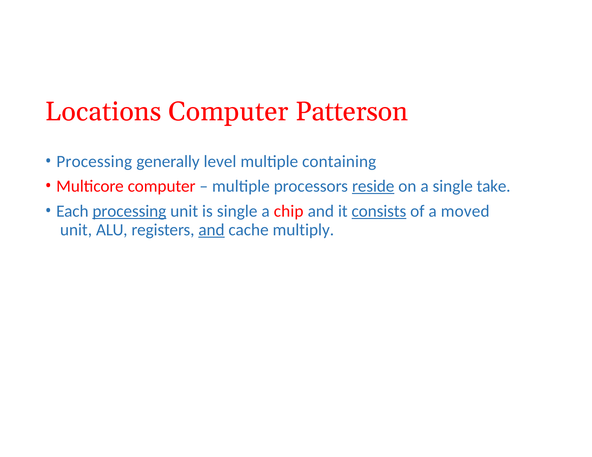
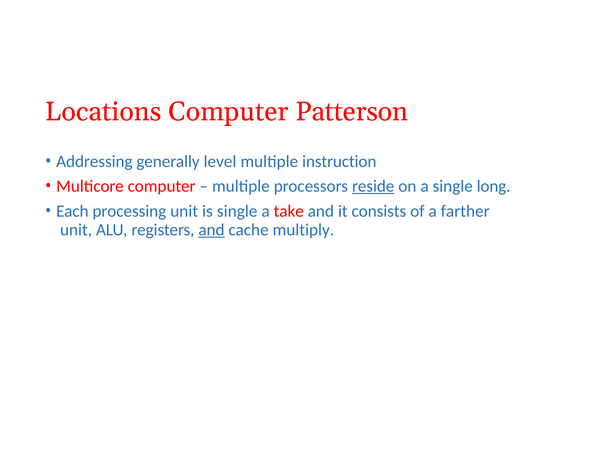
Processing at (94, 162): Processing -> Addressing
containing: containing -> instruction
take: take -> long
processing at (129, 211) underline: present -> none
chip: chip -> take
consists underline: present -> none
moved: moved -> farther
